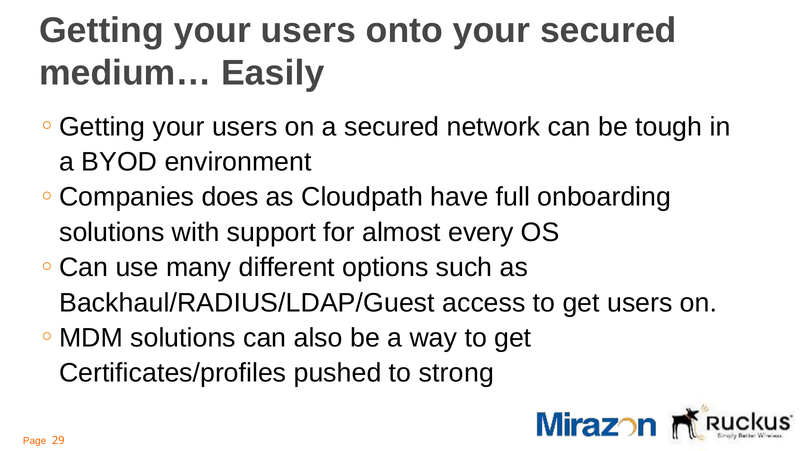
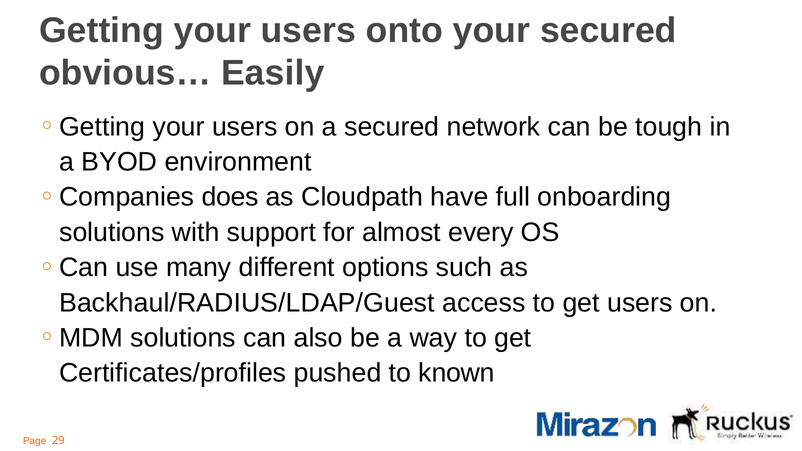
medium…: medium… -> obvious…
strong: strong -> known
